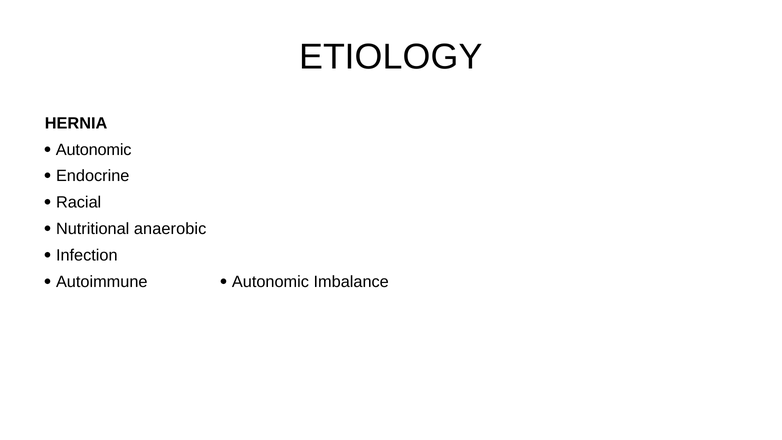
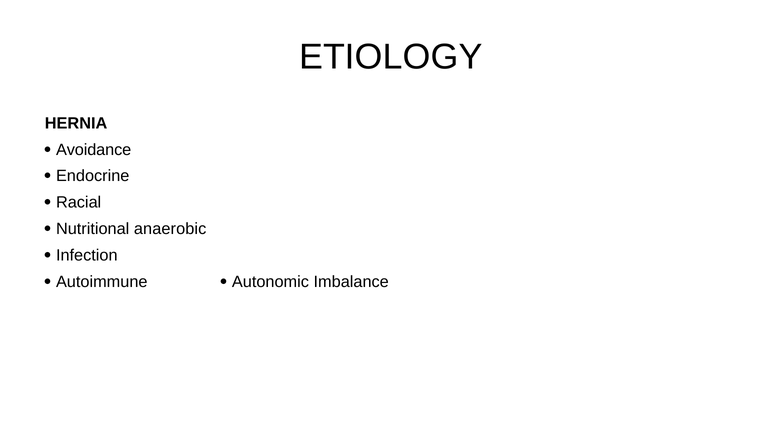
Autonomic at (94, 150): Autonomic -> Avoidance
